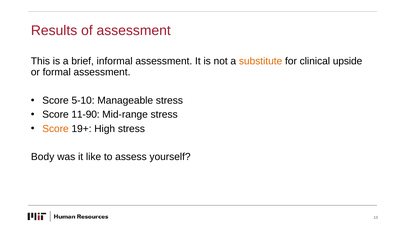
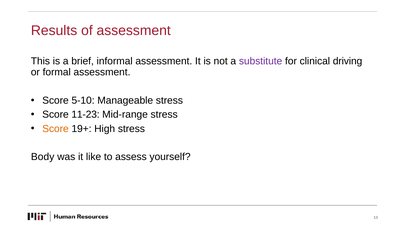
substitute colour: orange -> purple
upside: upside -> driving
11-90: 11-90 -> 11-23
